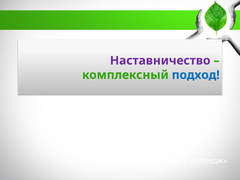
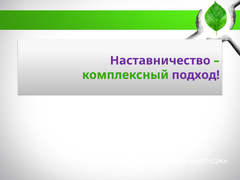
подход colour: blue -> purple
